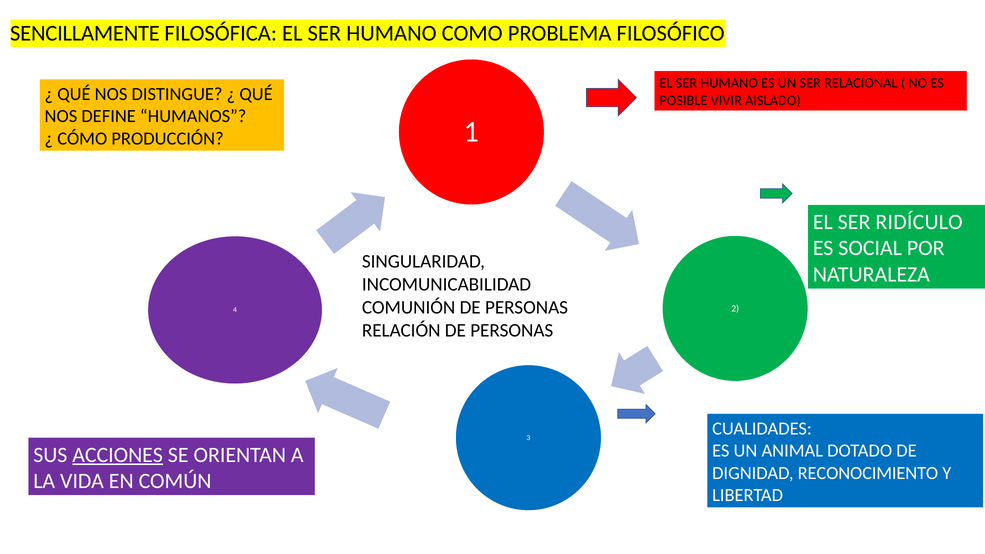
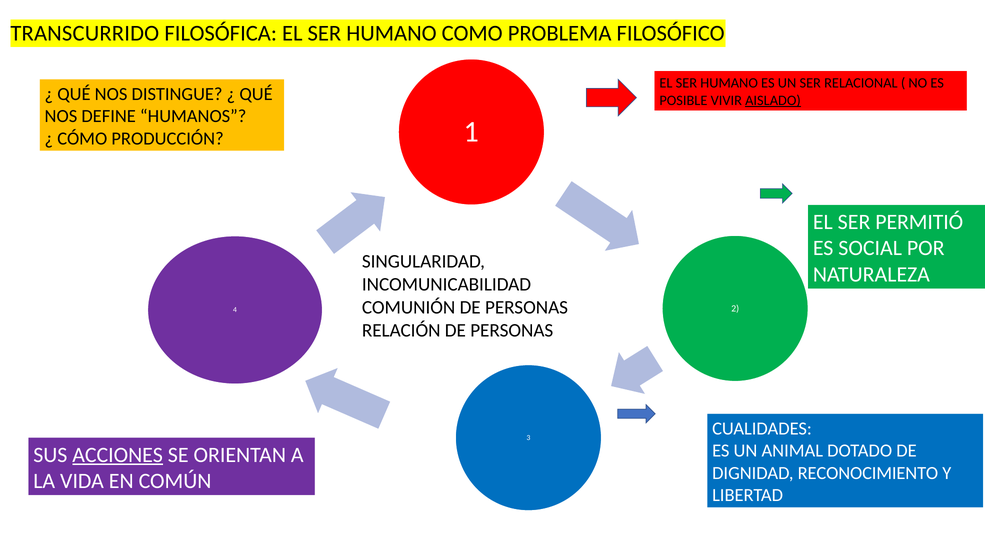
SENCILLAMENTE: SENCILLAMENTE -> TRANSCURRIDO
AISLADO underline: none -> present
RIDÍCULO: RIDÍCULO -> PERMITIÓ
